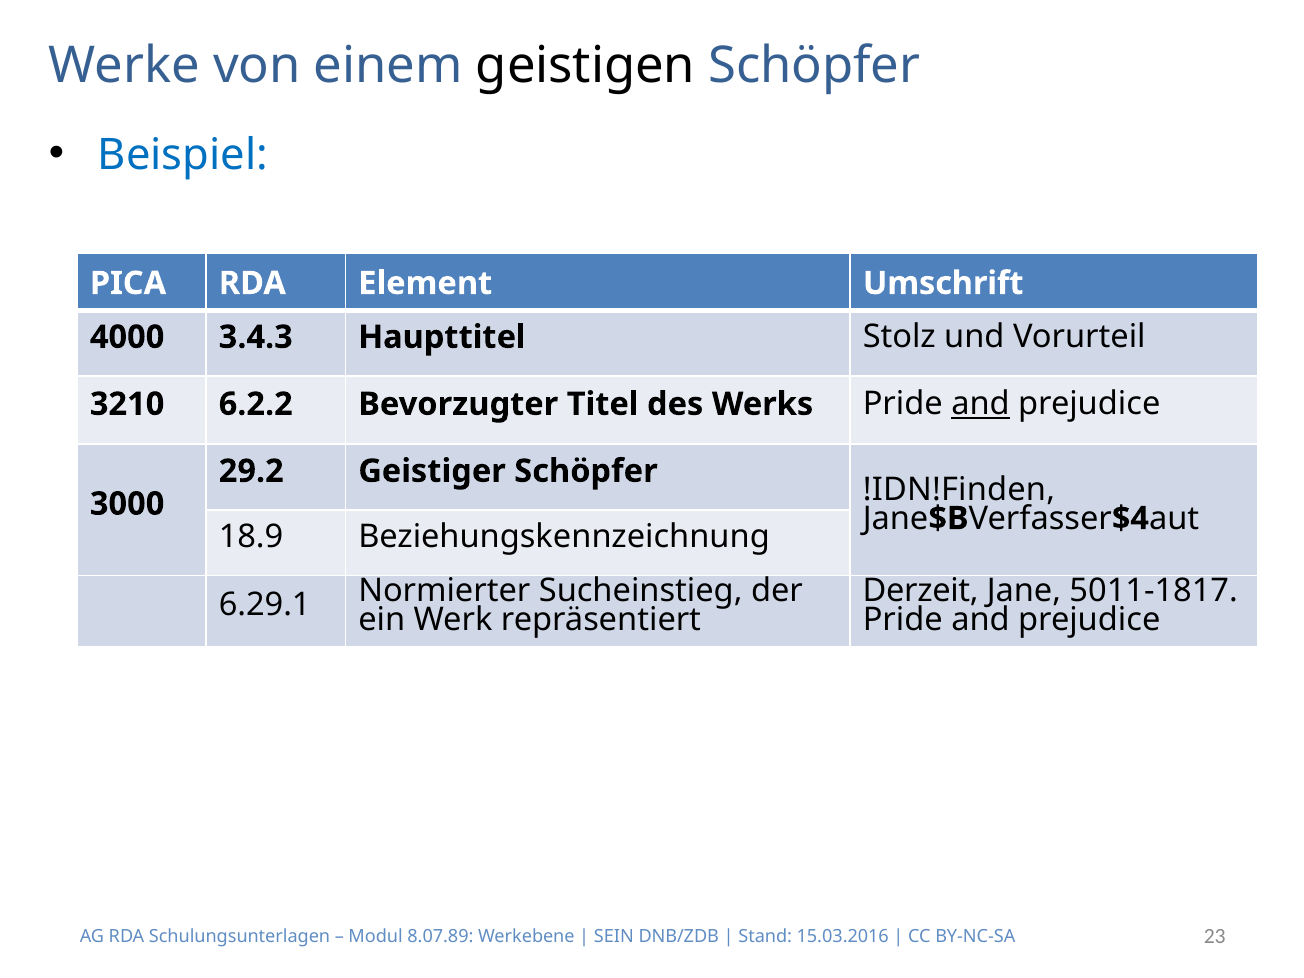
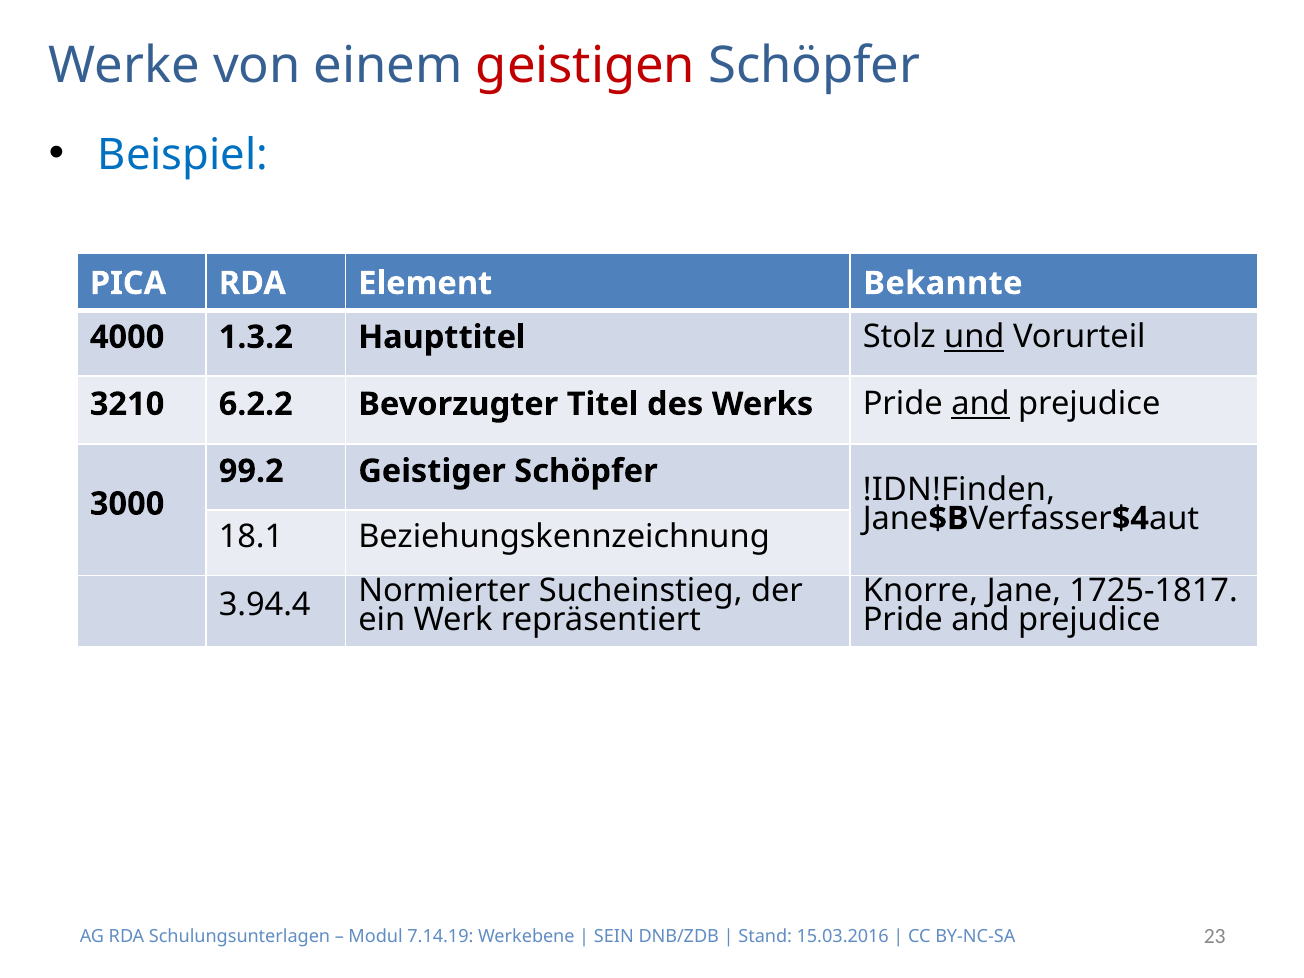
geistigen colour: black -> red
Umschrift: Umschrift -> Bekannte
3.4.3: 3.4.3 -> 1.3.2
und underline: none -> present
29.2: 29.2 -> 99.2
18.9: 18.9 -> 18.1
Derzeit: Derzeit -> Knorre
5011-1817: 5011-1817 -> 1725-1817
6.29.1: 6.29.1 -> 3.94.4
8.07.89: 8.07.89 -> 7.14.19
